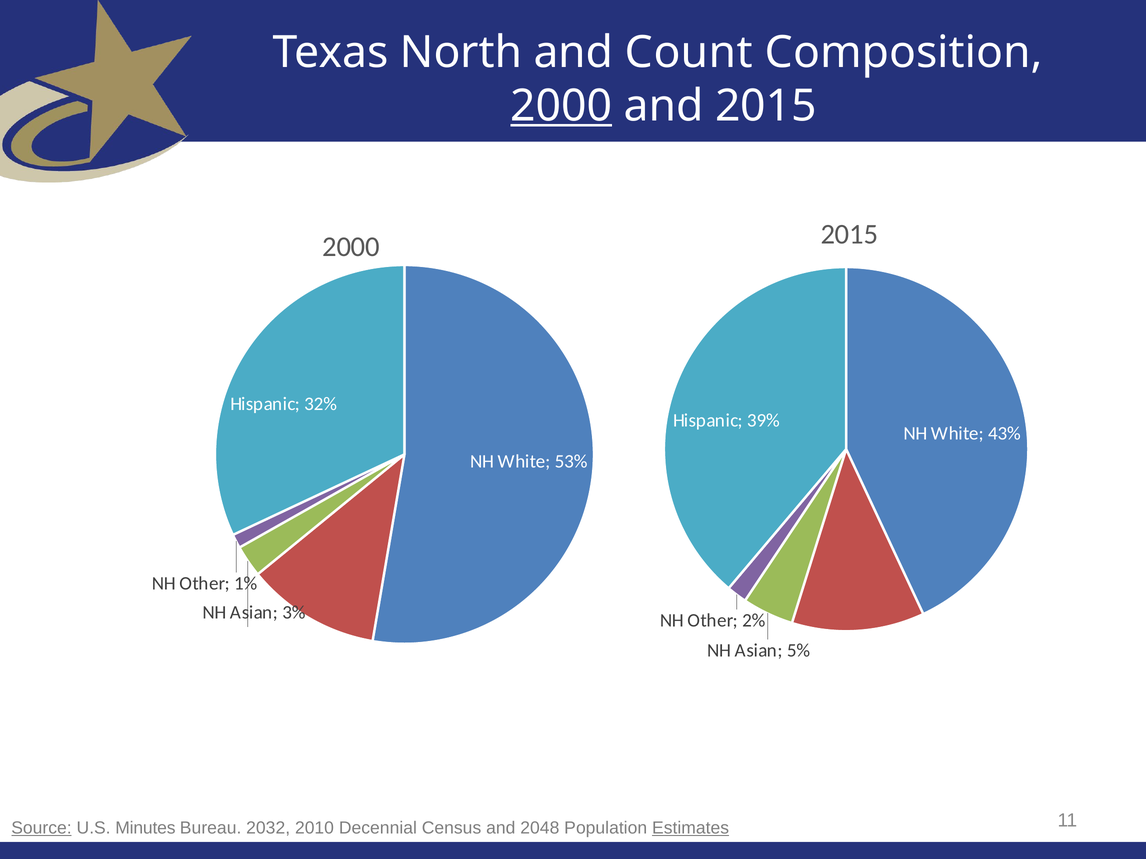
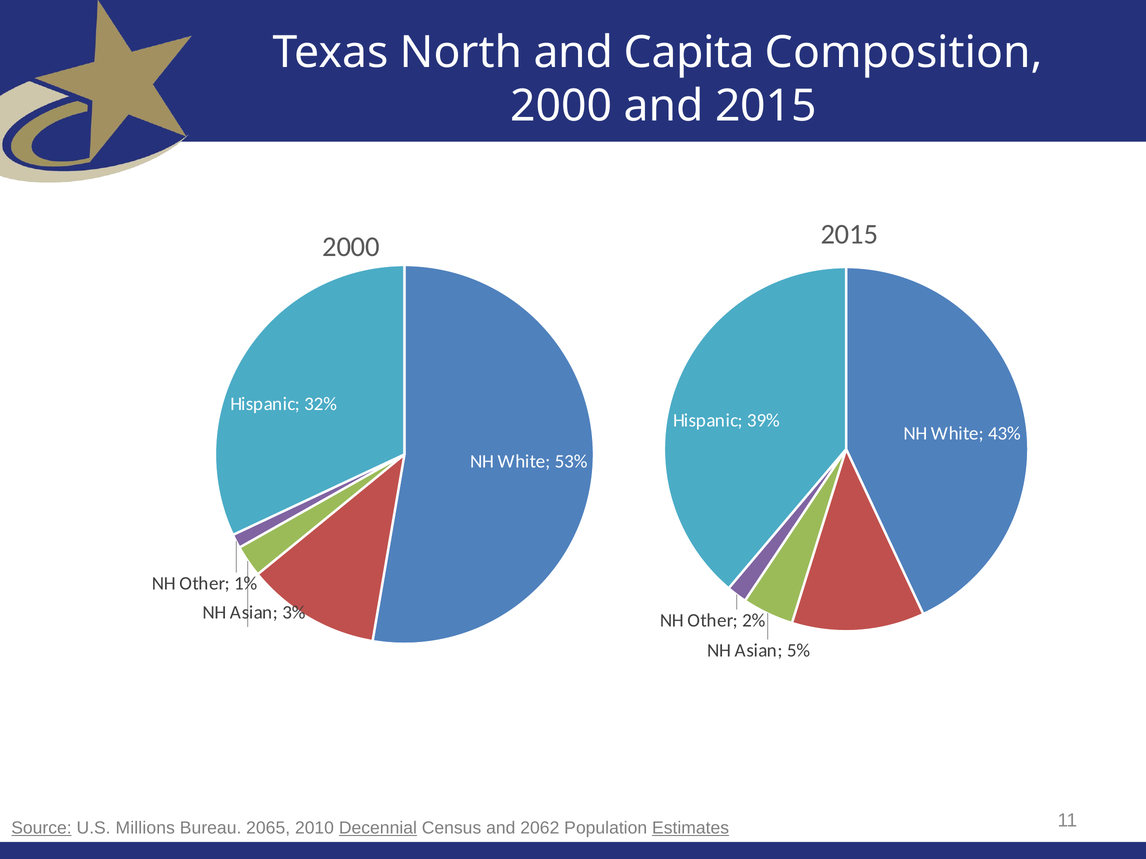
Count: Count -> Capita
2000 at (561, 106) underline: present -> none
Minutes: Minutes -> Millions
2032: 2032 -> 2065
Decennial underline: none -> present
2048: 2048 -> 2062
